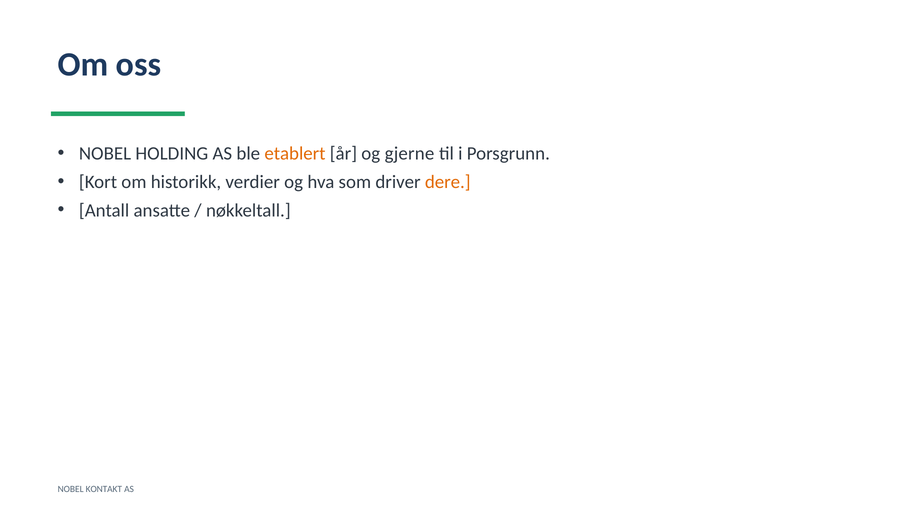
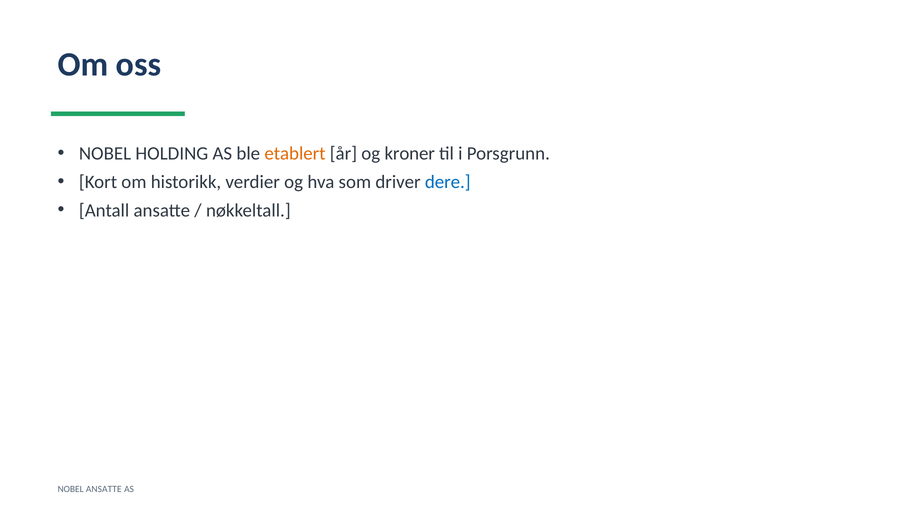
gjerne: gjerne -> kroner
dere colour: orange -> blue
NOBEL KONTAKT: KONTAKT -> ANSATTE
